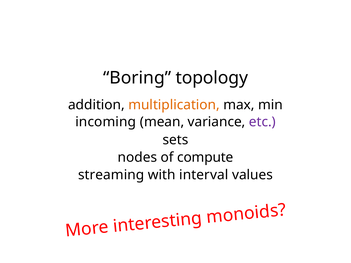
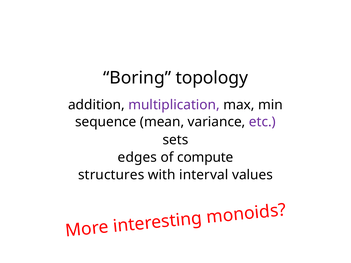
multiplication colour: orange -> purple
incoming: incoming -> sequence
nodes: nodes -> edges
streaming: streaming -> structures
